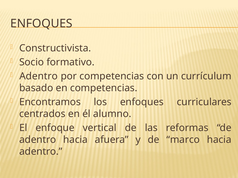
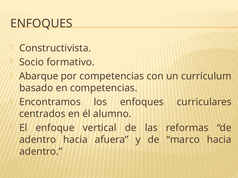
Adentro at (39, 76): Adentro -> Abarque
